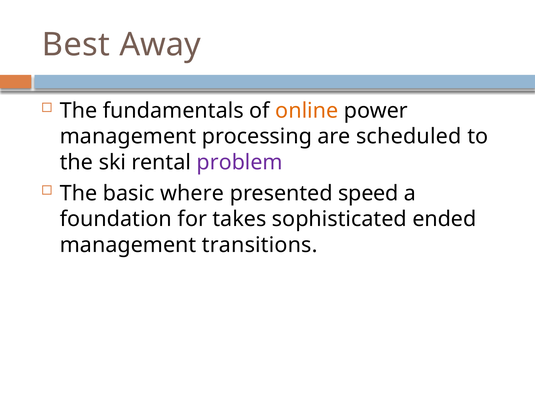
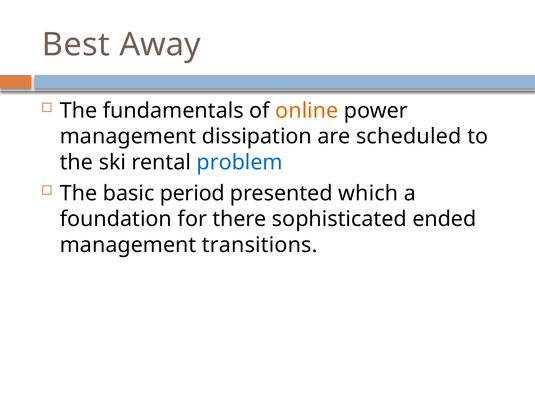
processing: processing -> dissipation
problem colour: purple -> blue
where: where -> period
speed: speed -> which
takes: takes -> there
